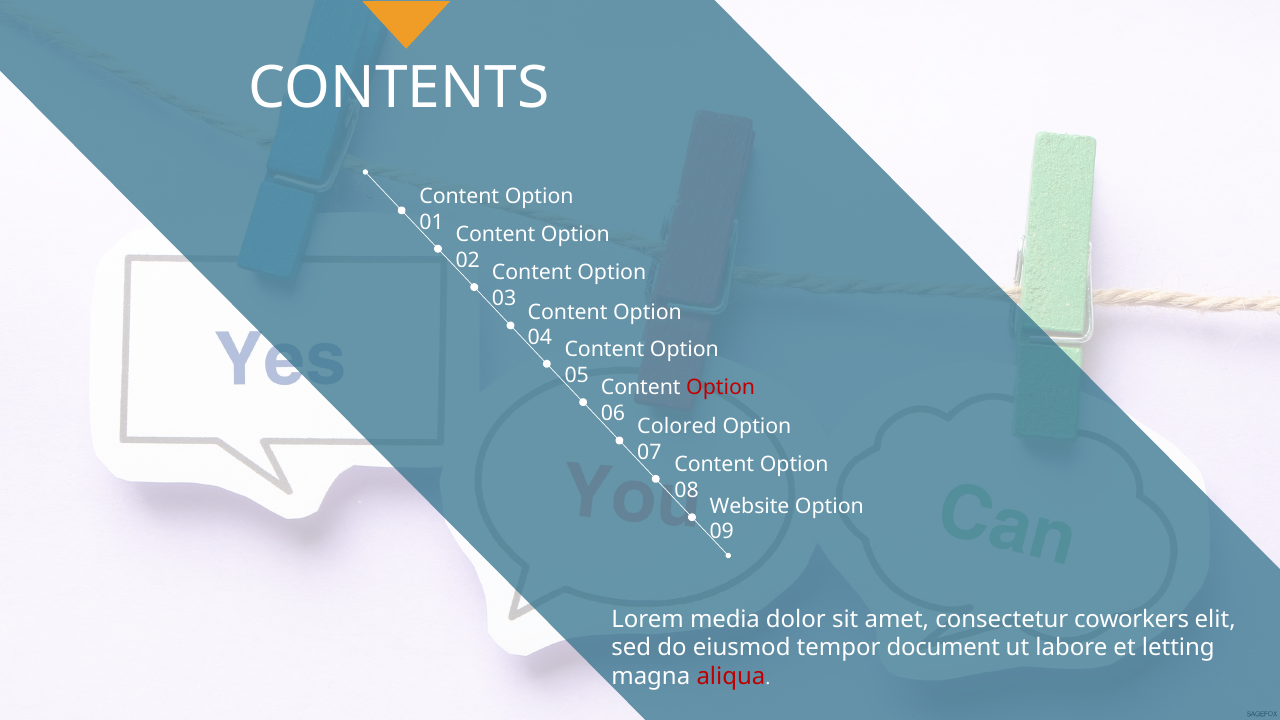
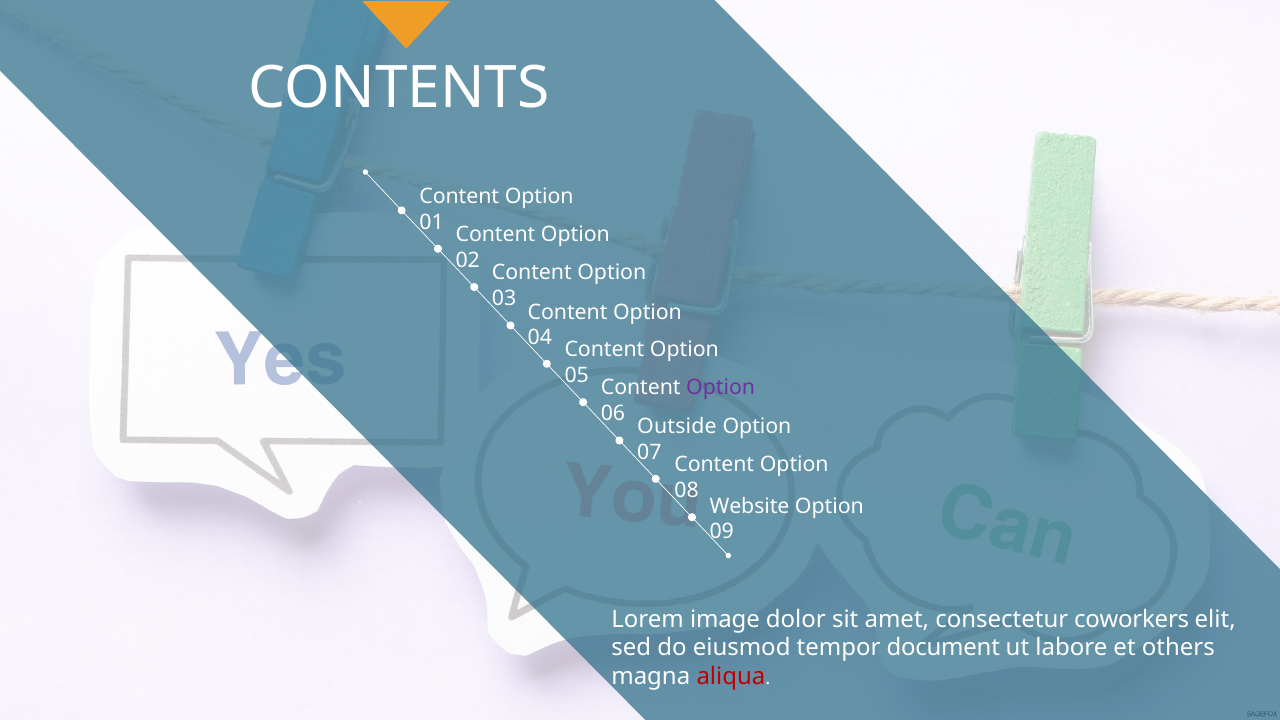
Option at (721, 388) colour: red -> purple
Colored: Colored -> Outside
media: media -> image
letting: letting -> others
